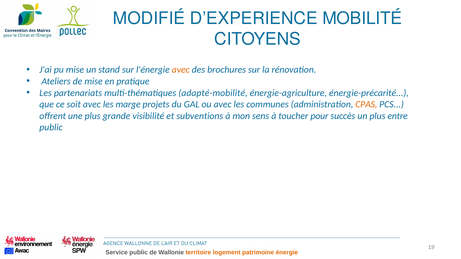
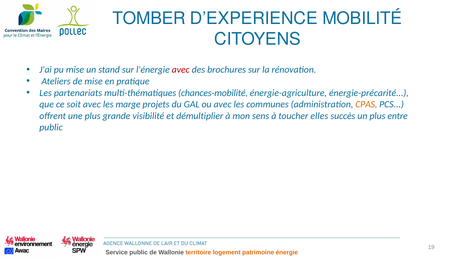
MODIFIÉ: MODIFIÉ -> TOMBER
avec at (181, 70) colour: orange -> red
adapté-mobilité: adapté-mobilité -> chances-mobilité
subventions: subventions -> démultiplier
pour: pour -> elles
